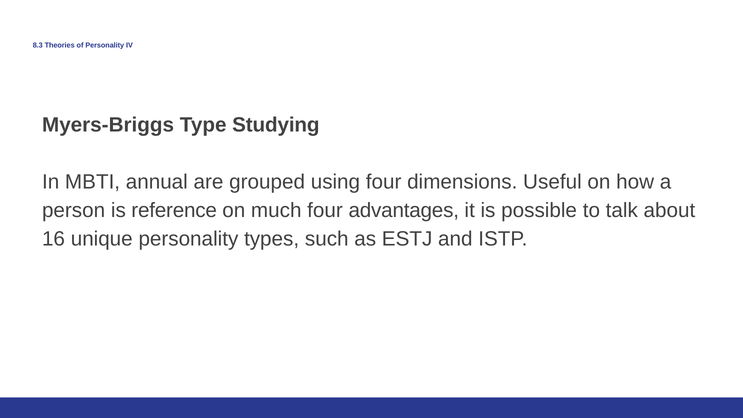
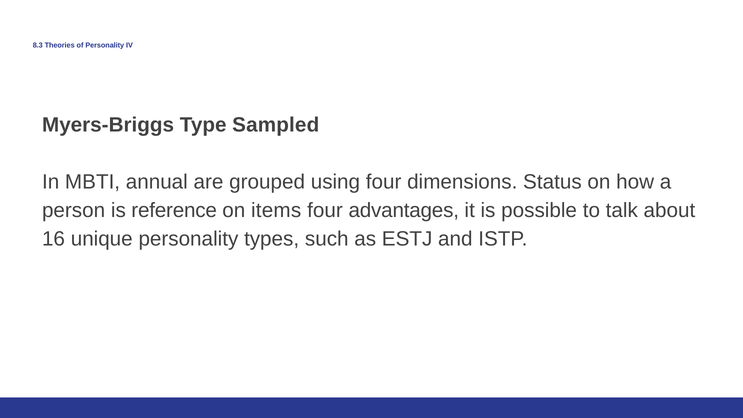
Studying: Studying -> Sampled
Useful: Useful -> Status
much: much -> items
